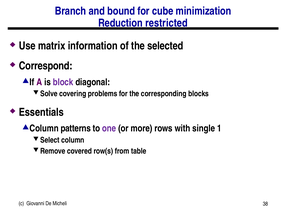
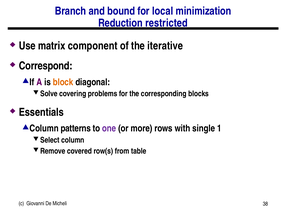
cube: cube -> local
information: information -> component
selected: selected -> iterative
block colour: purple -> orange
